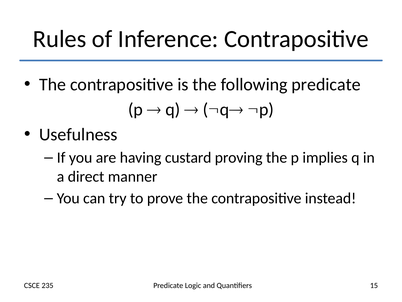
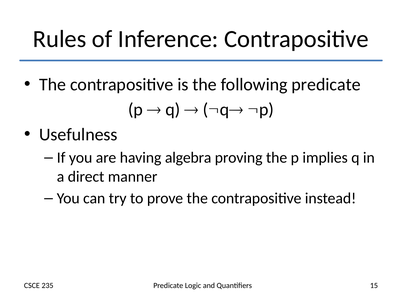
custard: custard -> algebra
